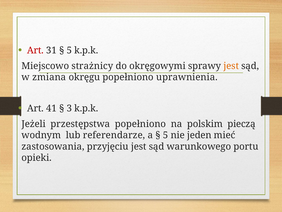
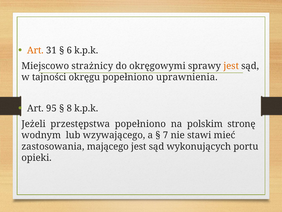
Art at (35, 50) colour: red -> orange
5 at (69, 50): 5 -> 6
zmiana: zmiana -> tajności
41: 41 -> 95
3: 3 -> 8
pieczą: pieczą -> stronę
referendarze: referendarze -> wzywającego
5 at (166, 135): 5 -> 7
jeden: jeden -> stawi
przyjęciu: przyjęciu -> mającego
warunkowego: warunkowego -> wykonujących
